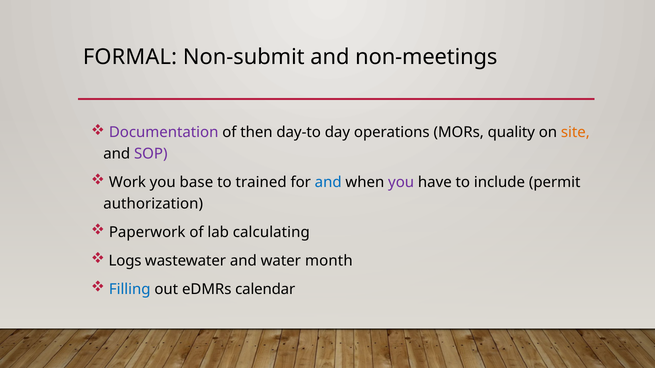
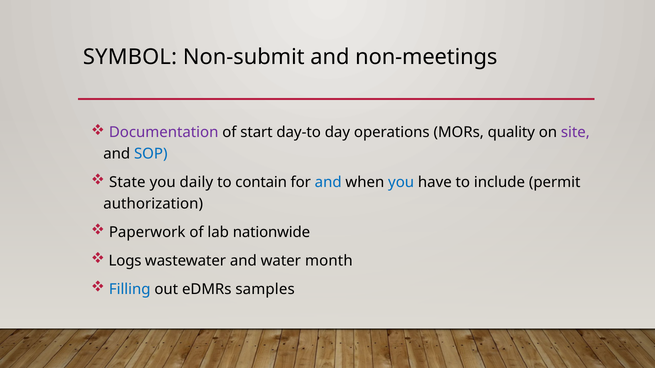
FORMAL: FORMAL -> SYMBOL
then: then -> start
site colour: orange -> purple
SOP colour: purple -> blue
Work: Work -> State
base: base -> daily
trained: trained -> contain
you at (401, 183) colour: purple -> blue
calculating: calculating -> nationwide
calendar: calendar -> samples
